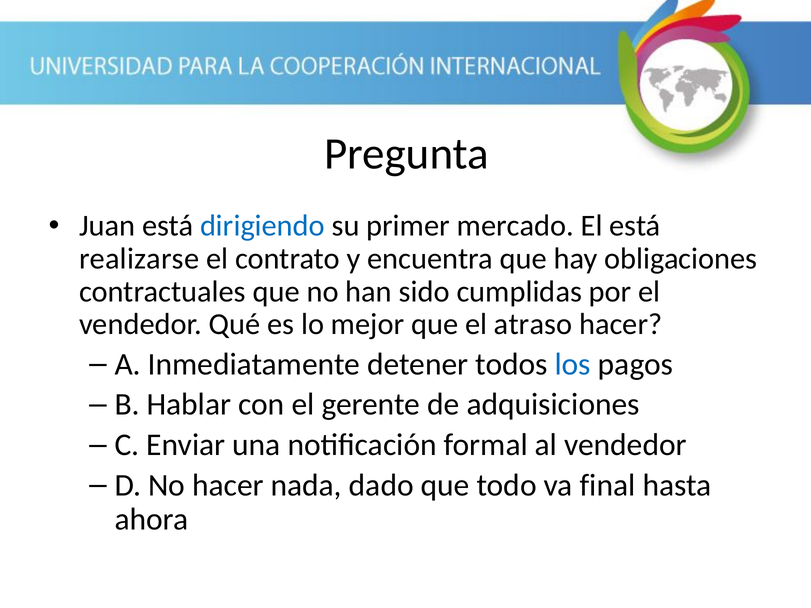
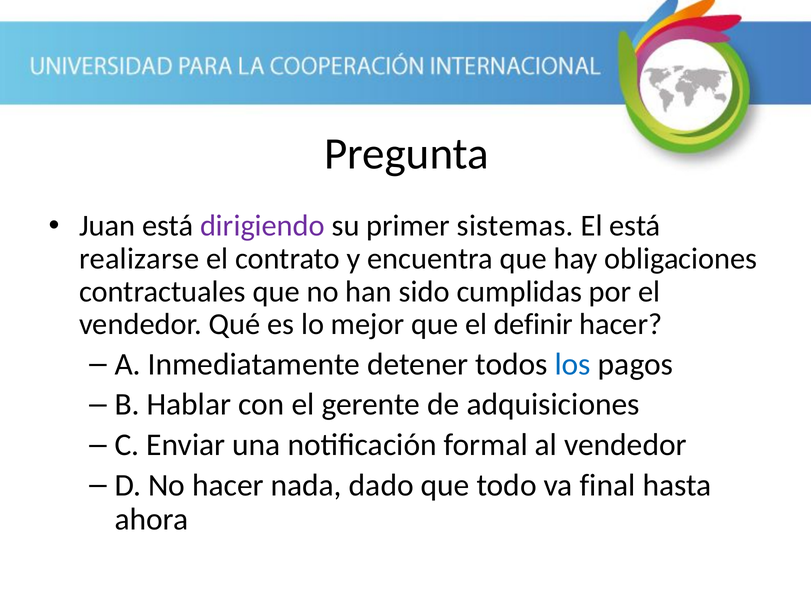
dirigiendo colour: blue -> purple
mercado: mercado -> sistemas
atraso: atraso -> definir
